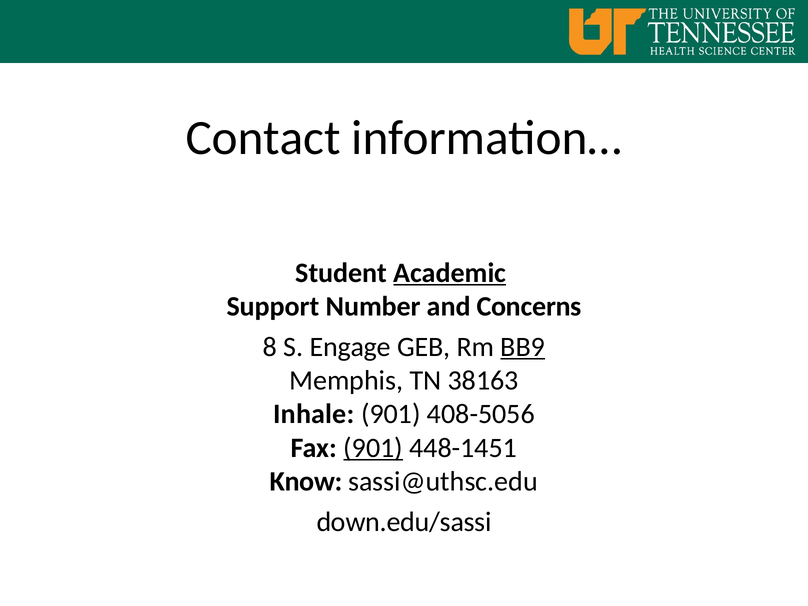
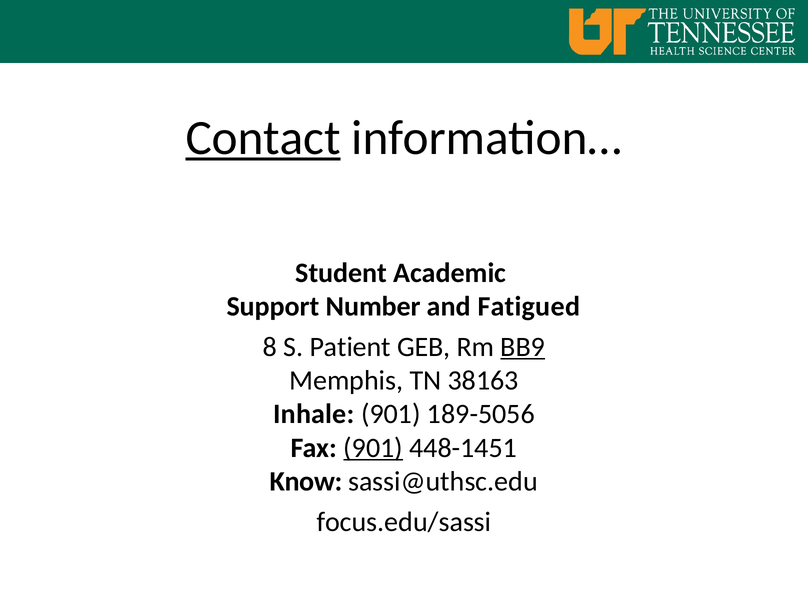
Contact underline: none -> present
Academic underline: present -> none
Concerns: Concerns -> Fatigued
Engage: Engage -> Patient
408-5056: 408-5056 -> 189-5056
down.edu/sassi: down.edu/sassi -> focus.edu/sassi
